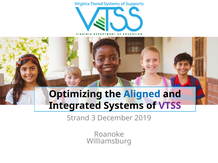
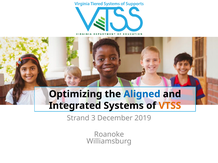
VTSS colour: purple -> orange
